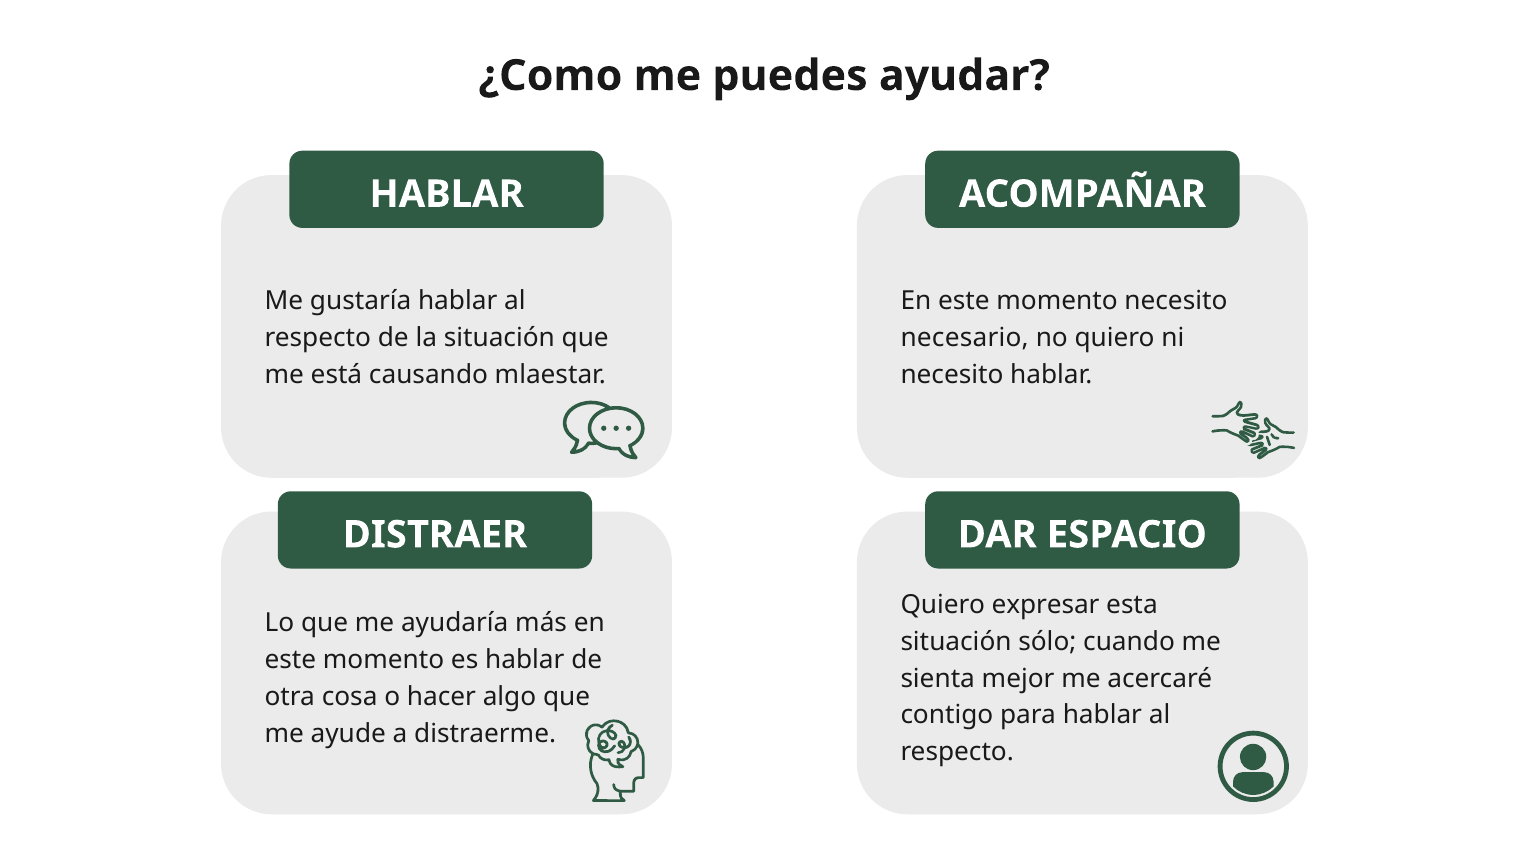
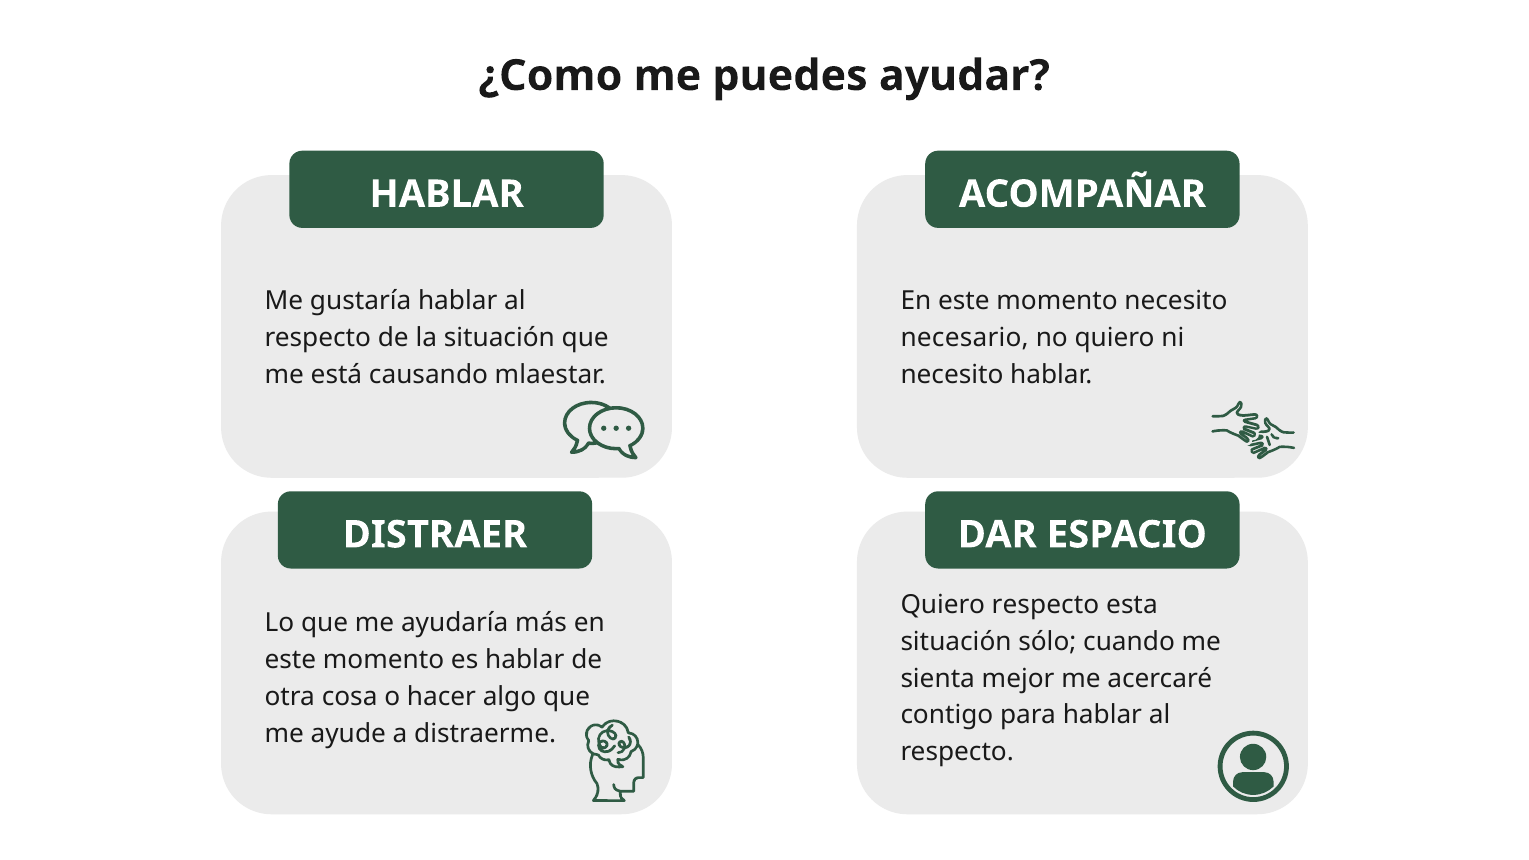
Quiero expresar: expresar -> respecto
